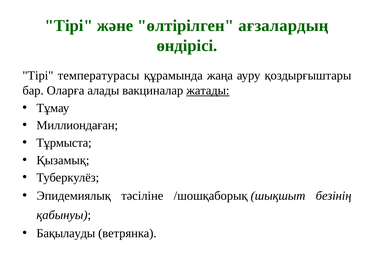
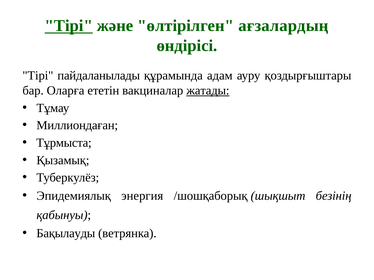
Тірі at (69, 26) underline: none -> present
температурасы: температурасы -> пайдаланылады
жаңа: жаңа -> адам
алады: алады -> ететін
тәсіліне: тәсіліне -> энергия
